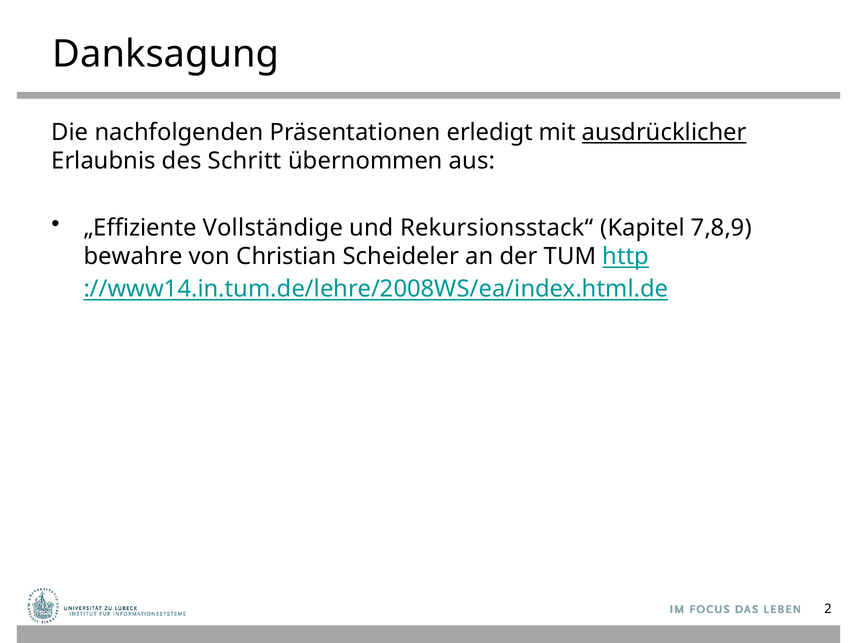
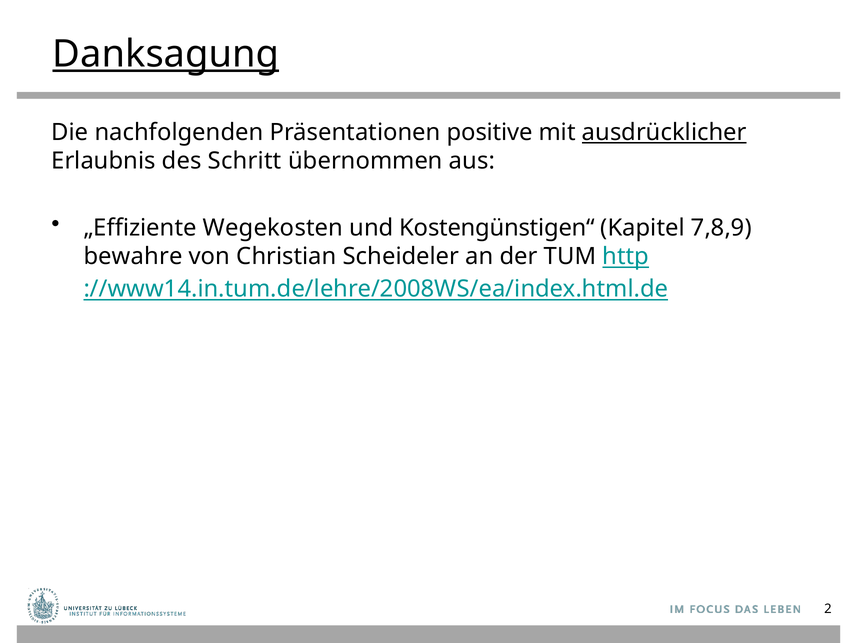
Danksagung underline: none -> present
erledigt: erledigt -> positive
Vollständige: Vollständige -> Wegekosten
Rekursionsstack“: Rekursionsstack“ -> Kostengünstigen“
